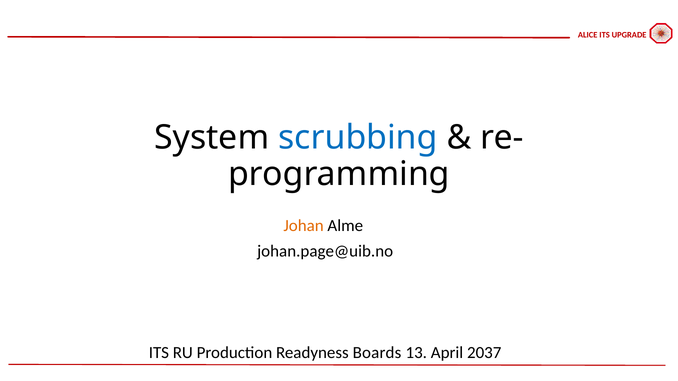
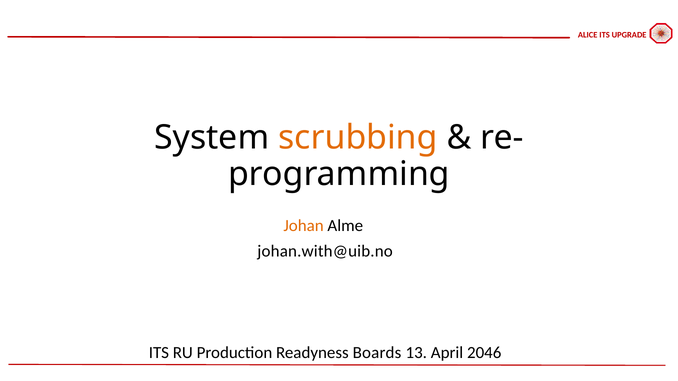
scrubbing colour: blue -> orange
johan.page@uib.no: johan.page@uib.no -> johan.with@uib.no
2037: 2037 -> 2046
